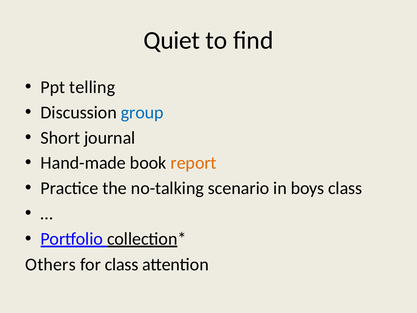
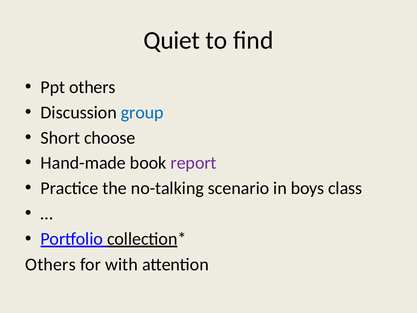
Ppt telling: telling -> others
journal: journal -> choose
report colour: orange -> purple
for class: class -> with
